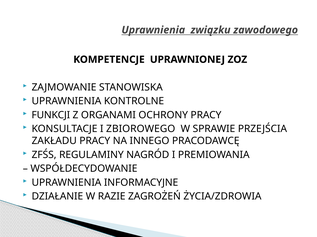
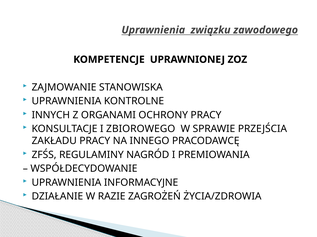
FUNKCJI: FUNKCJI -> INNYCH
